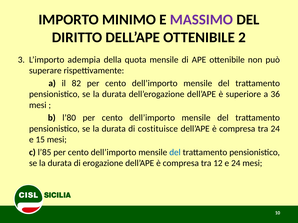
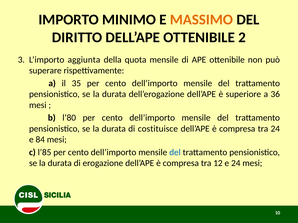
MASSIMO colour: purple -> orange
adempia: adempia -> aggiunta
82: 82 -> 35
15: 15 -> 84
